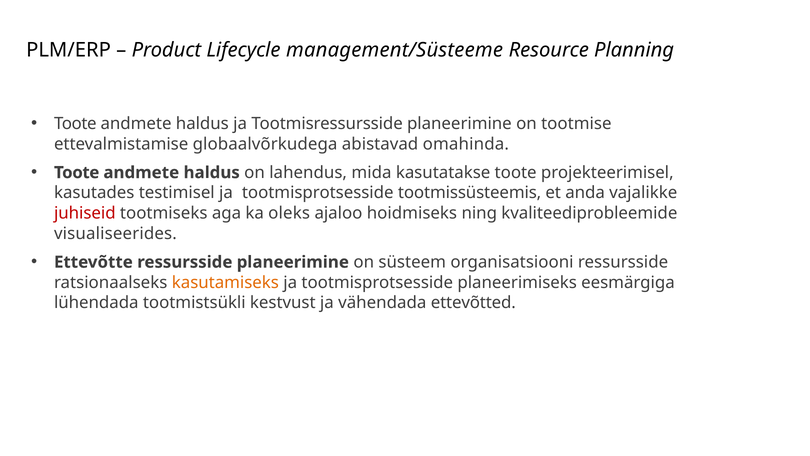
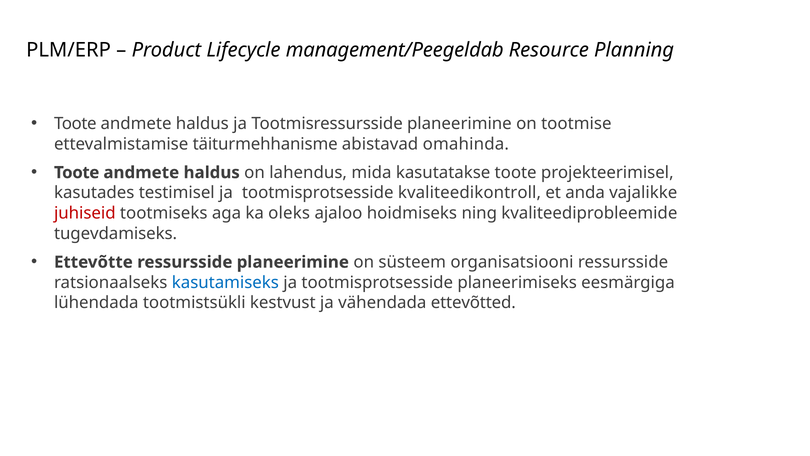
management/Süsteeme: management/Süsteeme -> management/Peegeldab
globaalvõrkudega: globaalvõrkudega -> täiturmehhanisme
tootmissüsteemis: tootmissüsteemis -> kvaliteedikontroll
visualiseerides: visualiseerides -> tugevdamiseks
kasutamiseks colour: orange -> blue
